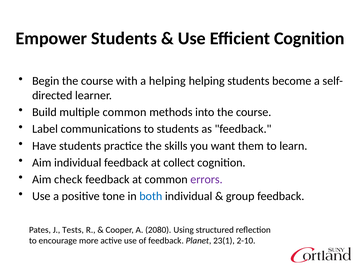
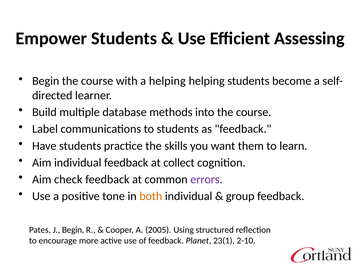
Efficient Cognition: Cognition -> Assessing
multiple common: common -> database
both colour: blue -> orange
J Tests: Tests -> Begin
2080: 2080 -> 2005
